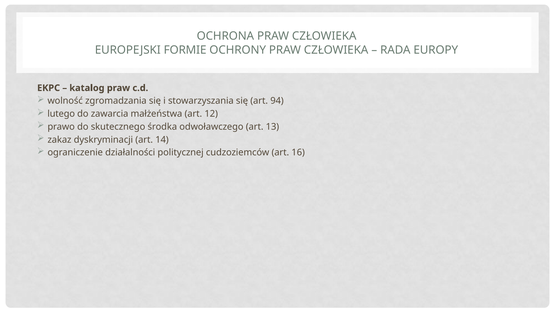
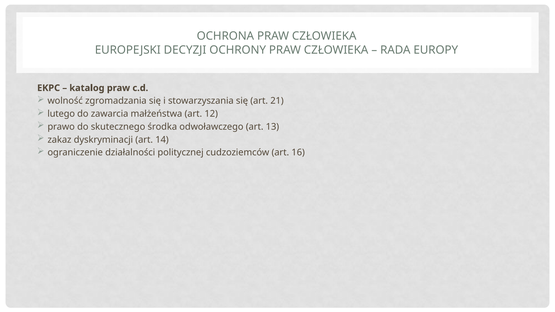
FORMIE: FORMIE -> DECYZJI
94: 94 -> 21
